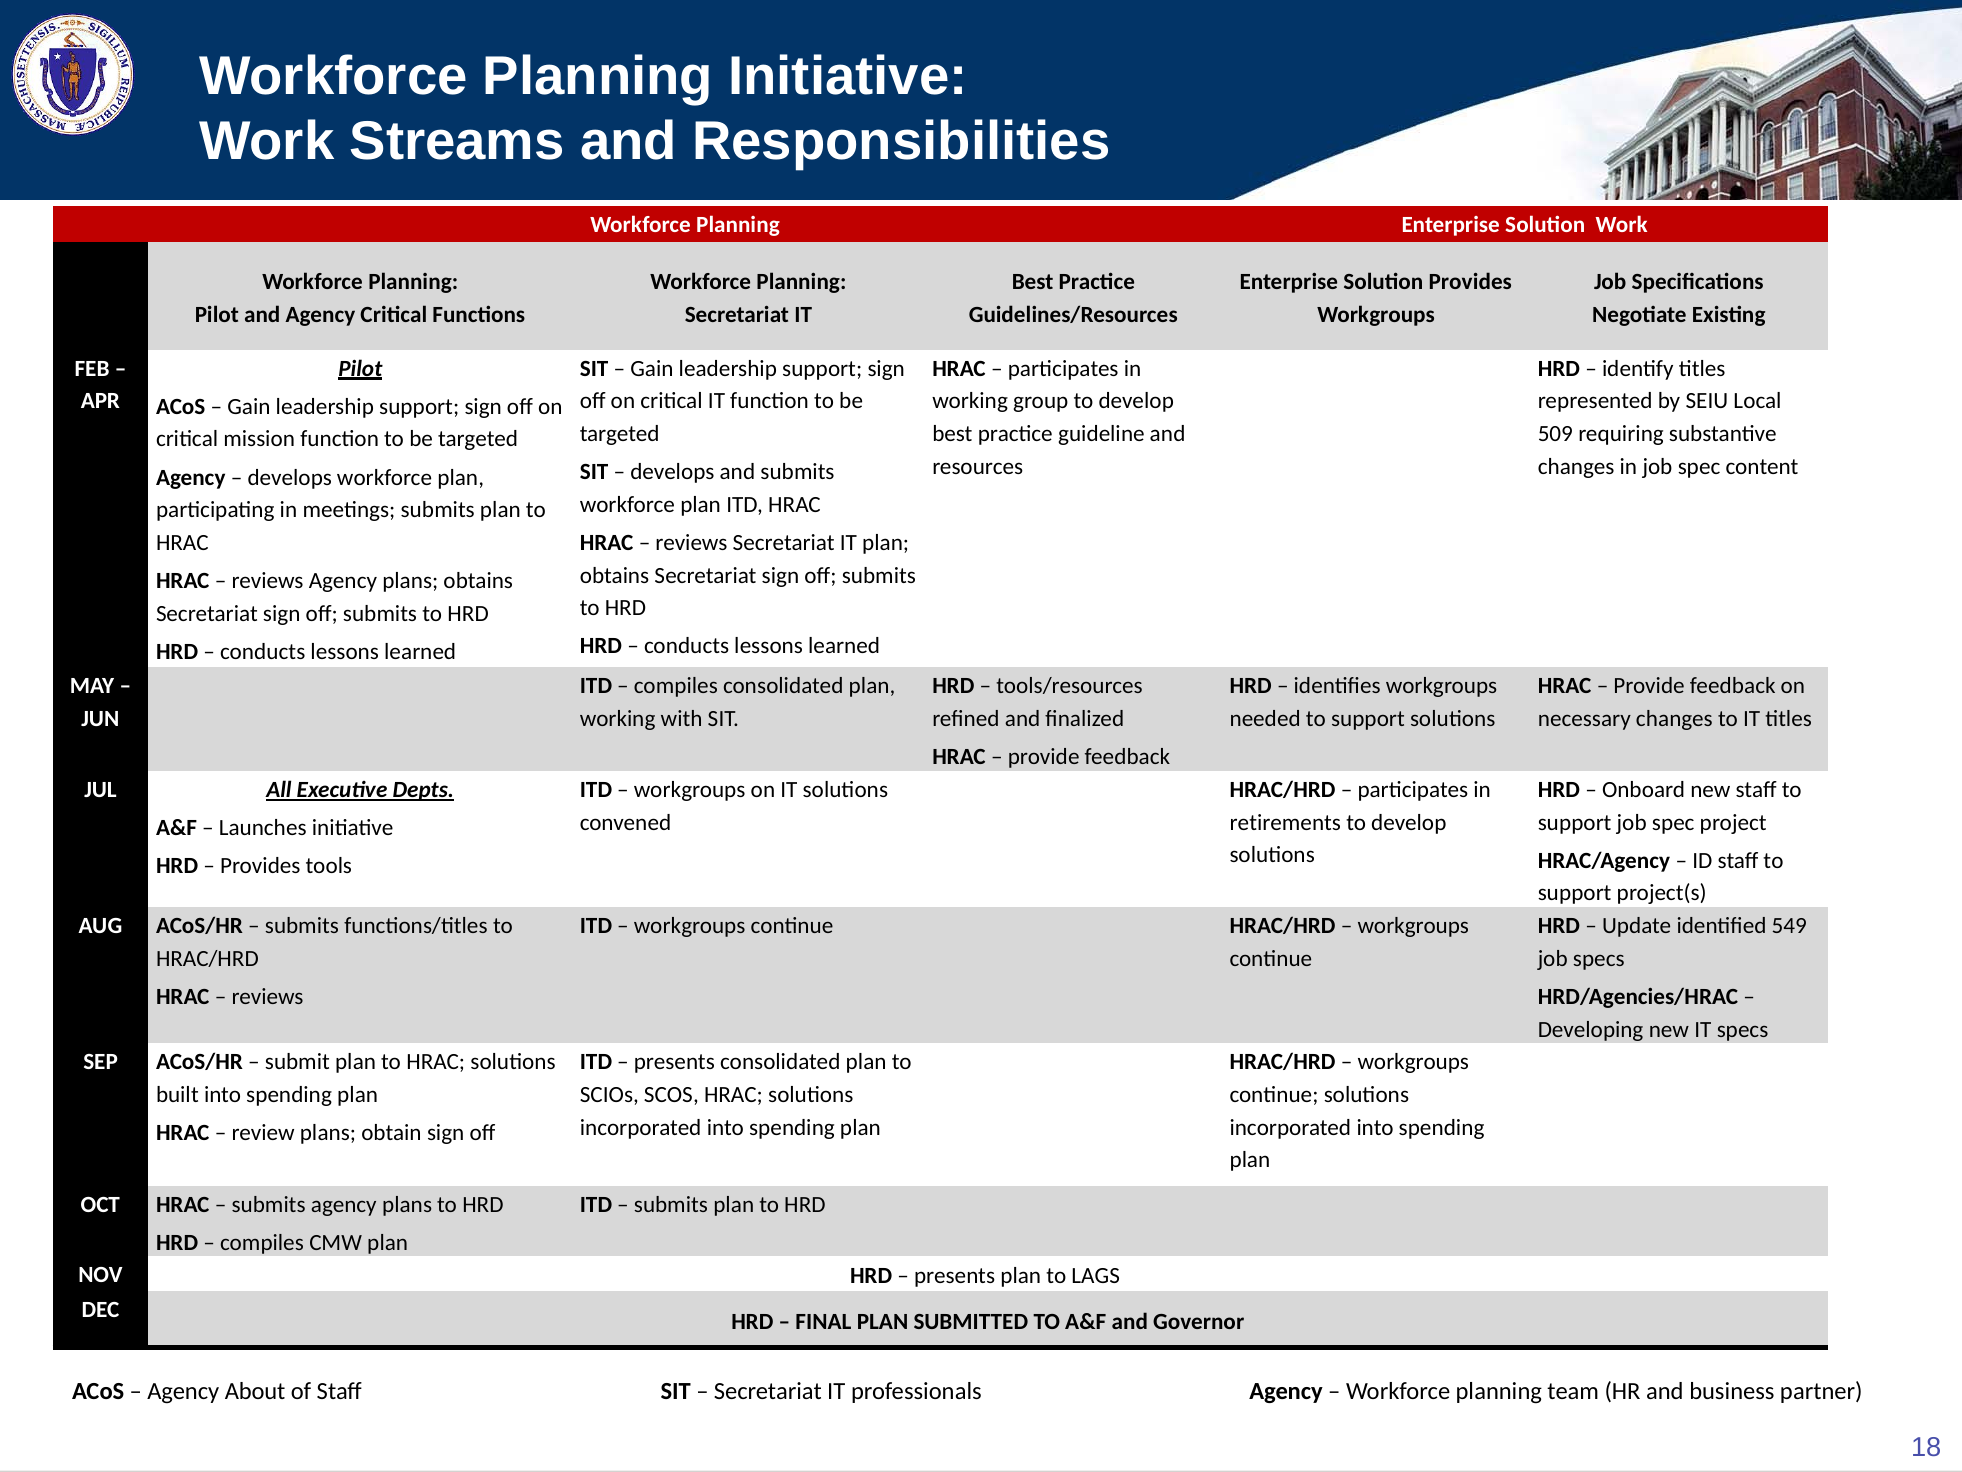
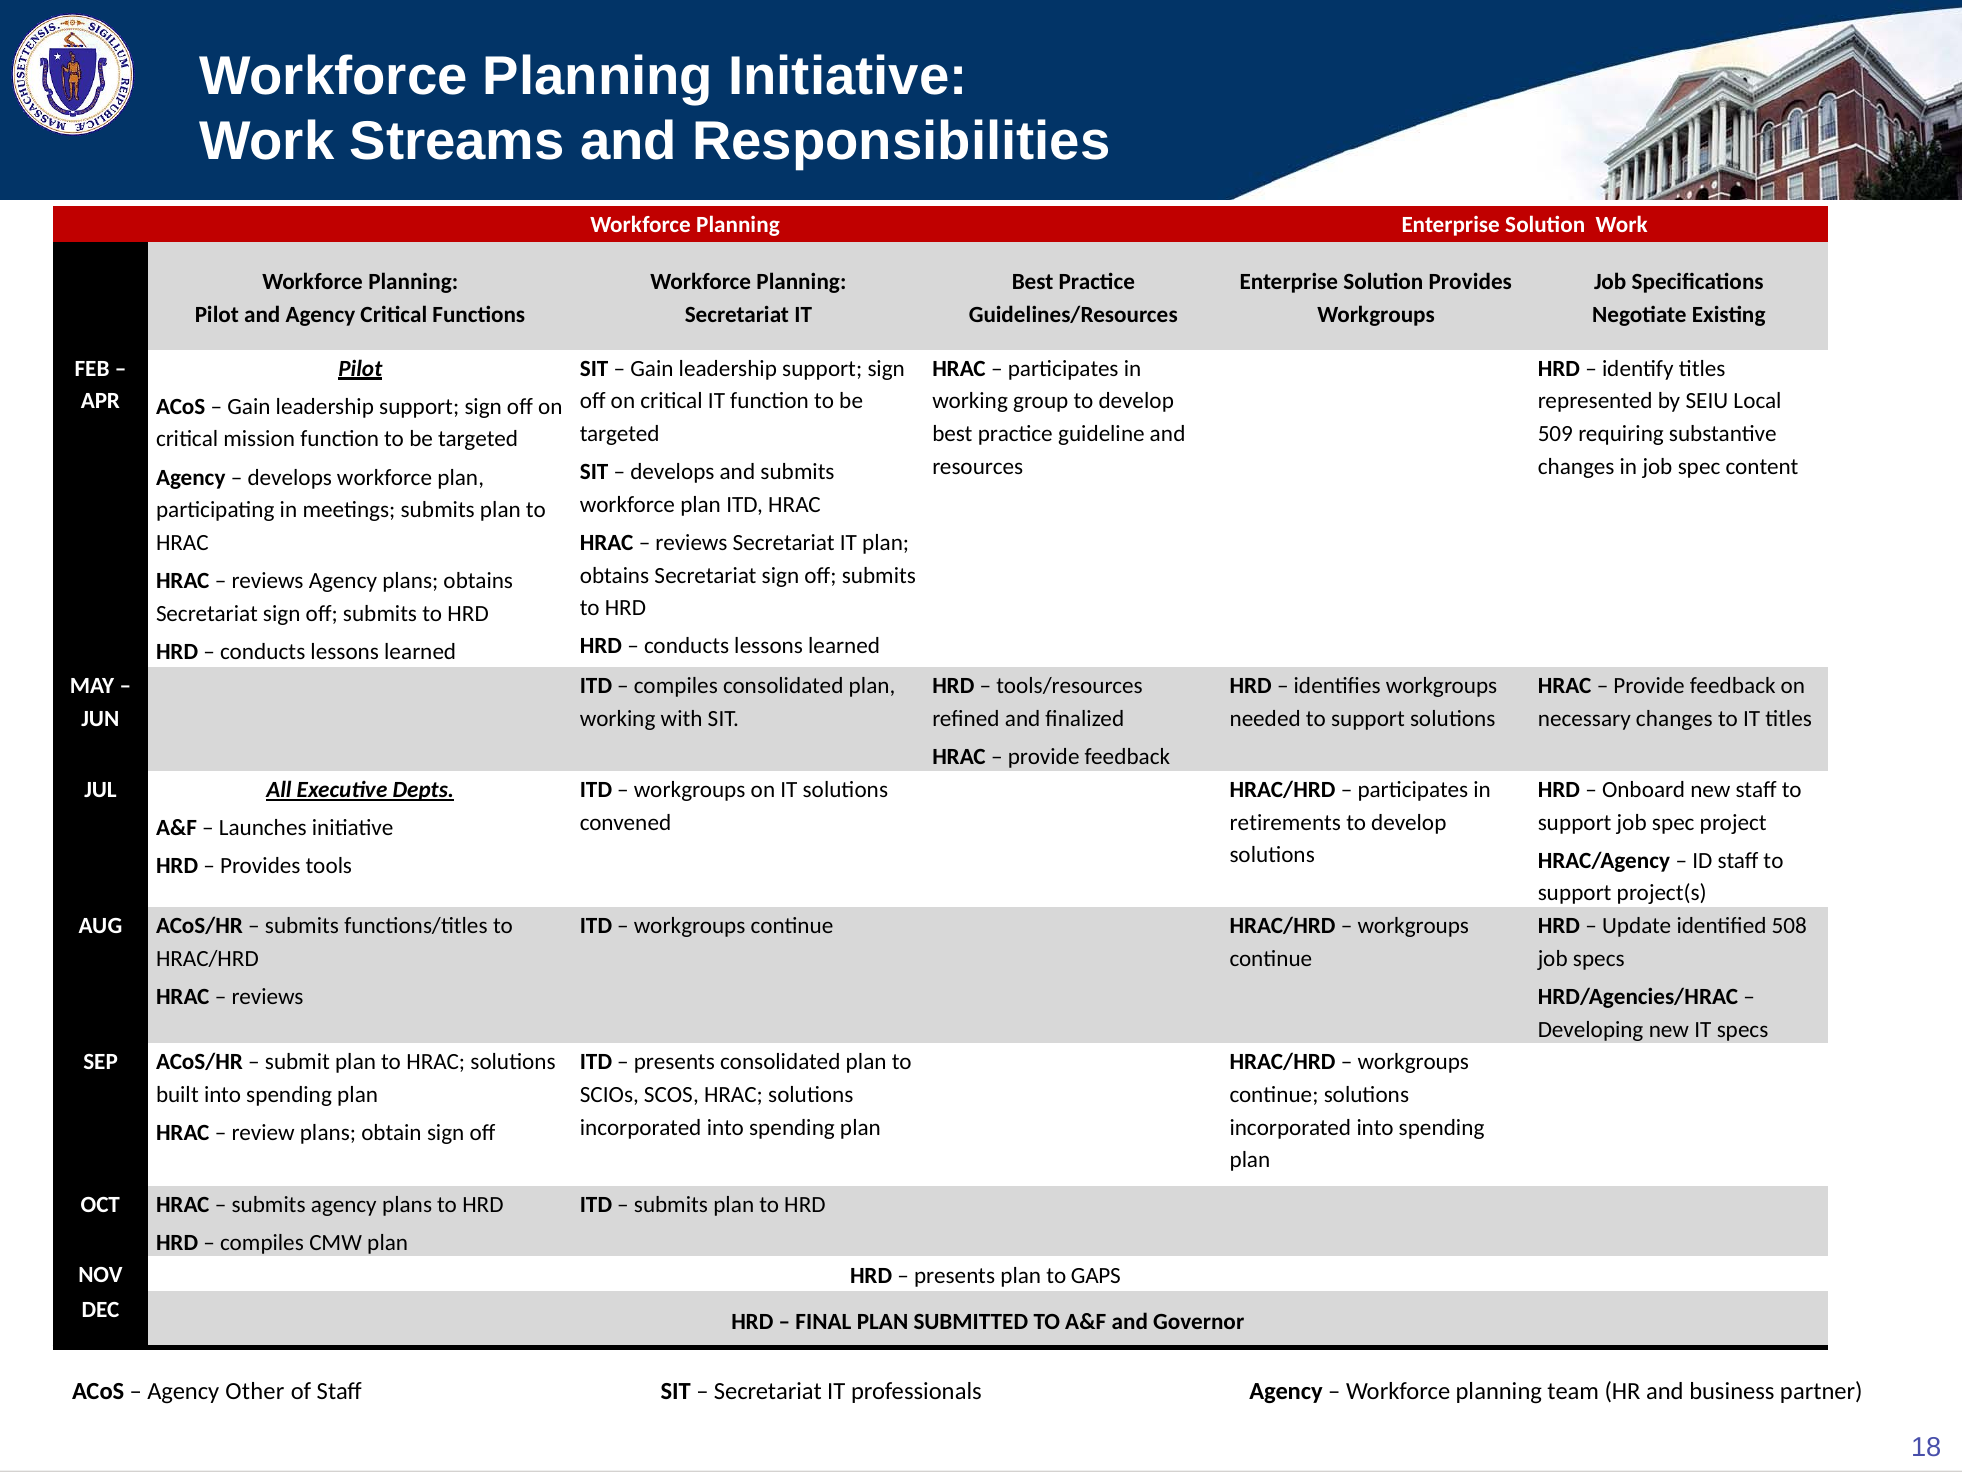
549: 549 -> 508
LAGS: LAGS -> GAPS
About: About -> Other
